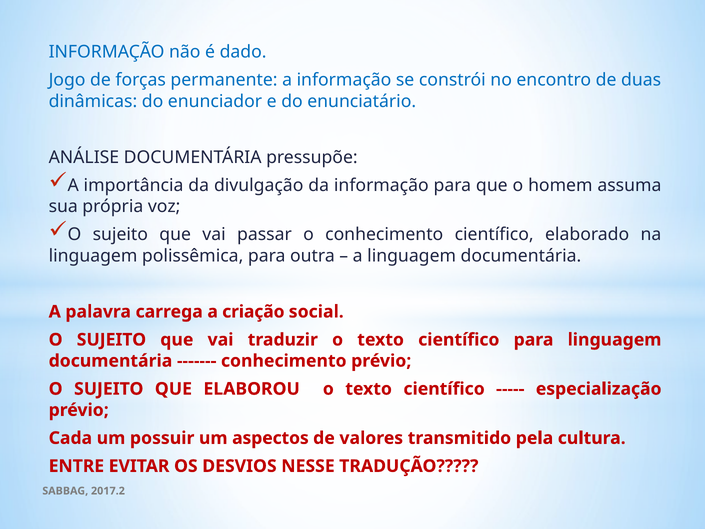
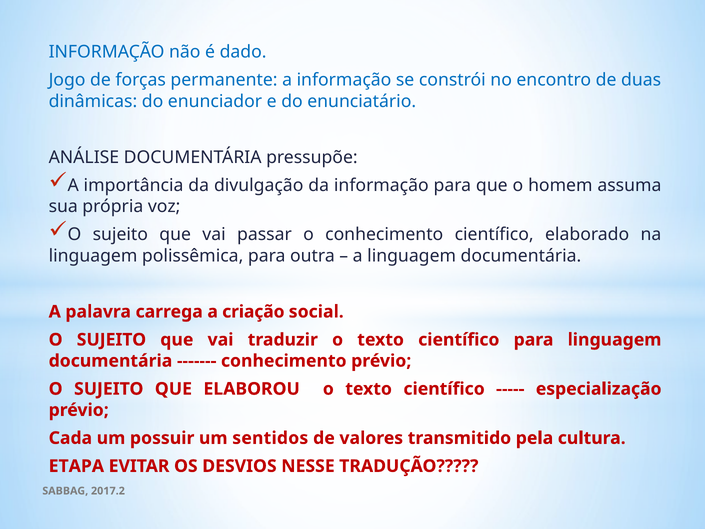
aspectos: aspectos -> sentidos
ENTRE: ENTRE -> ETAPA
